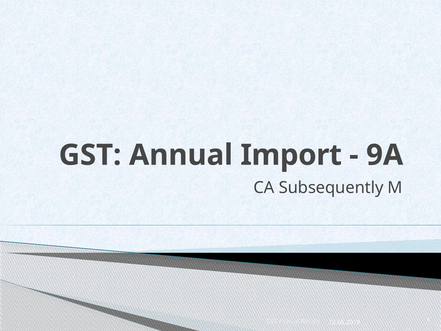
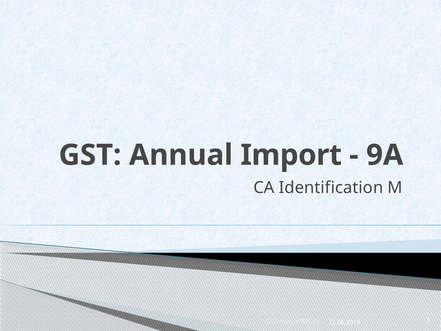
Subsequently: Subsequently -> Identification
